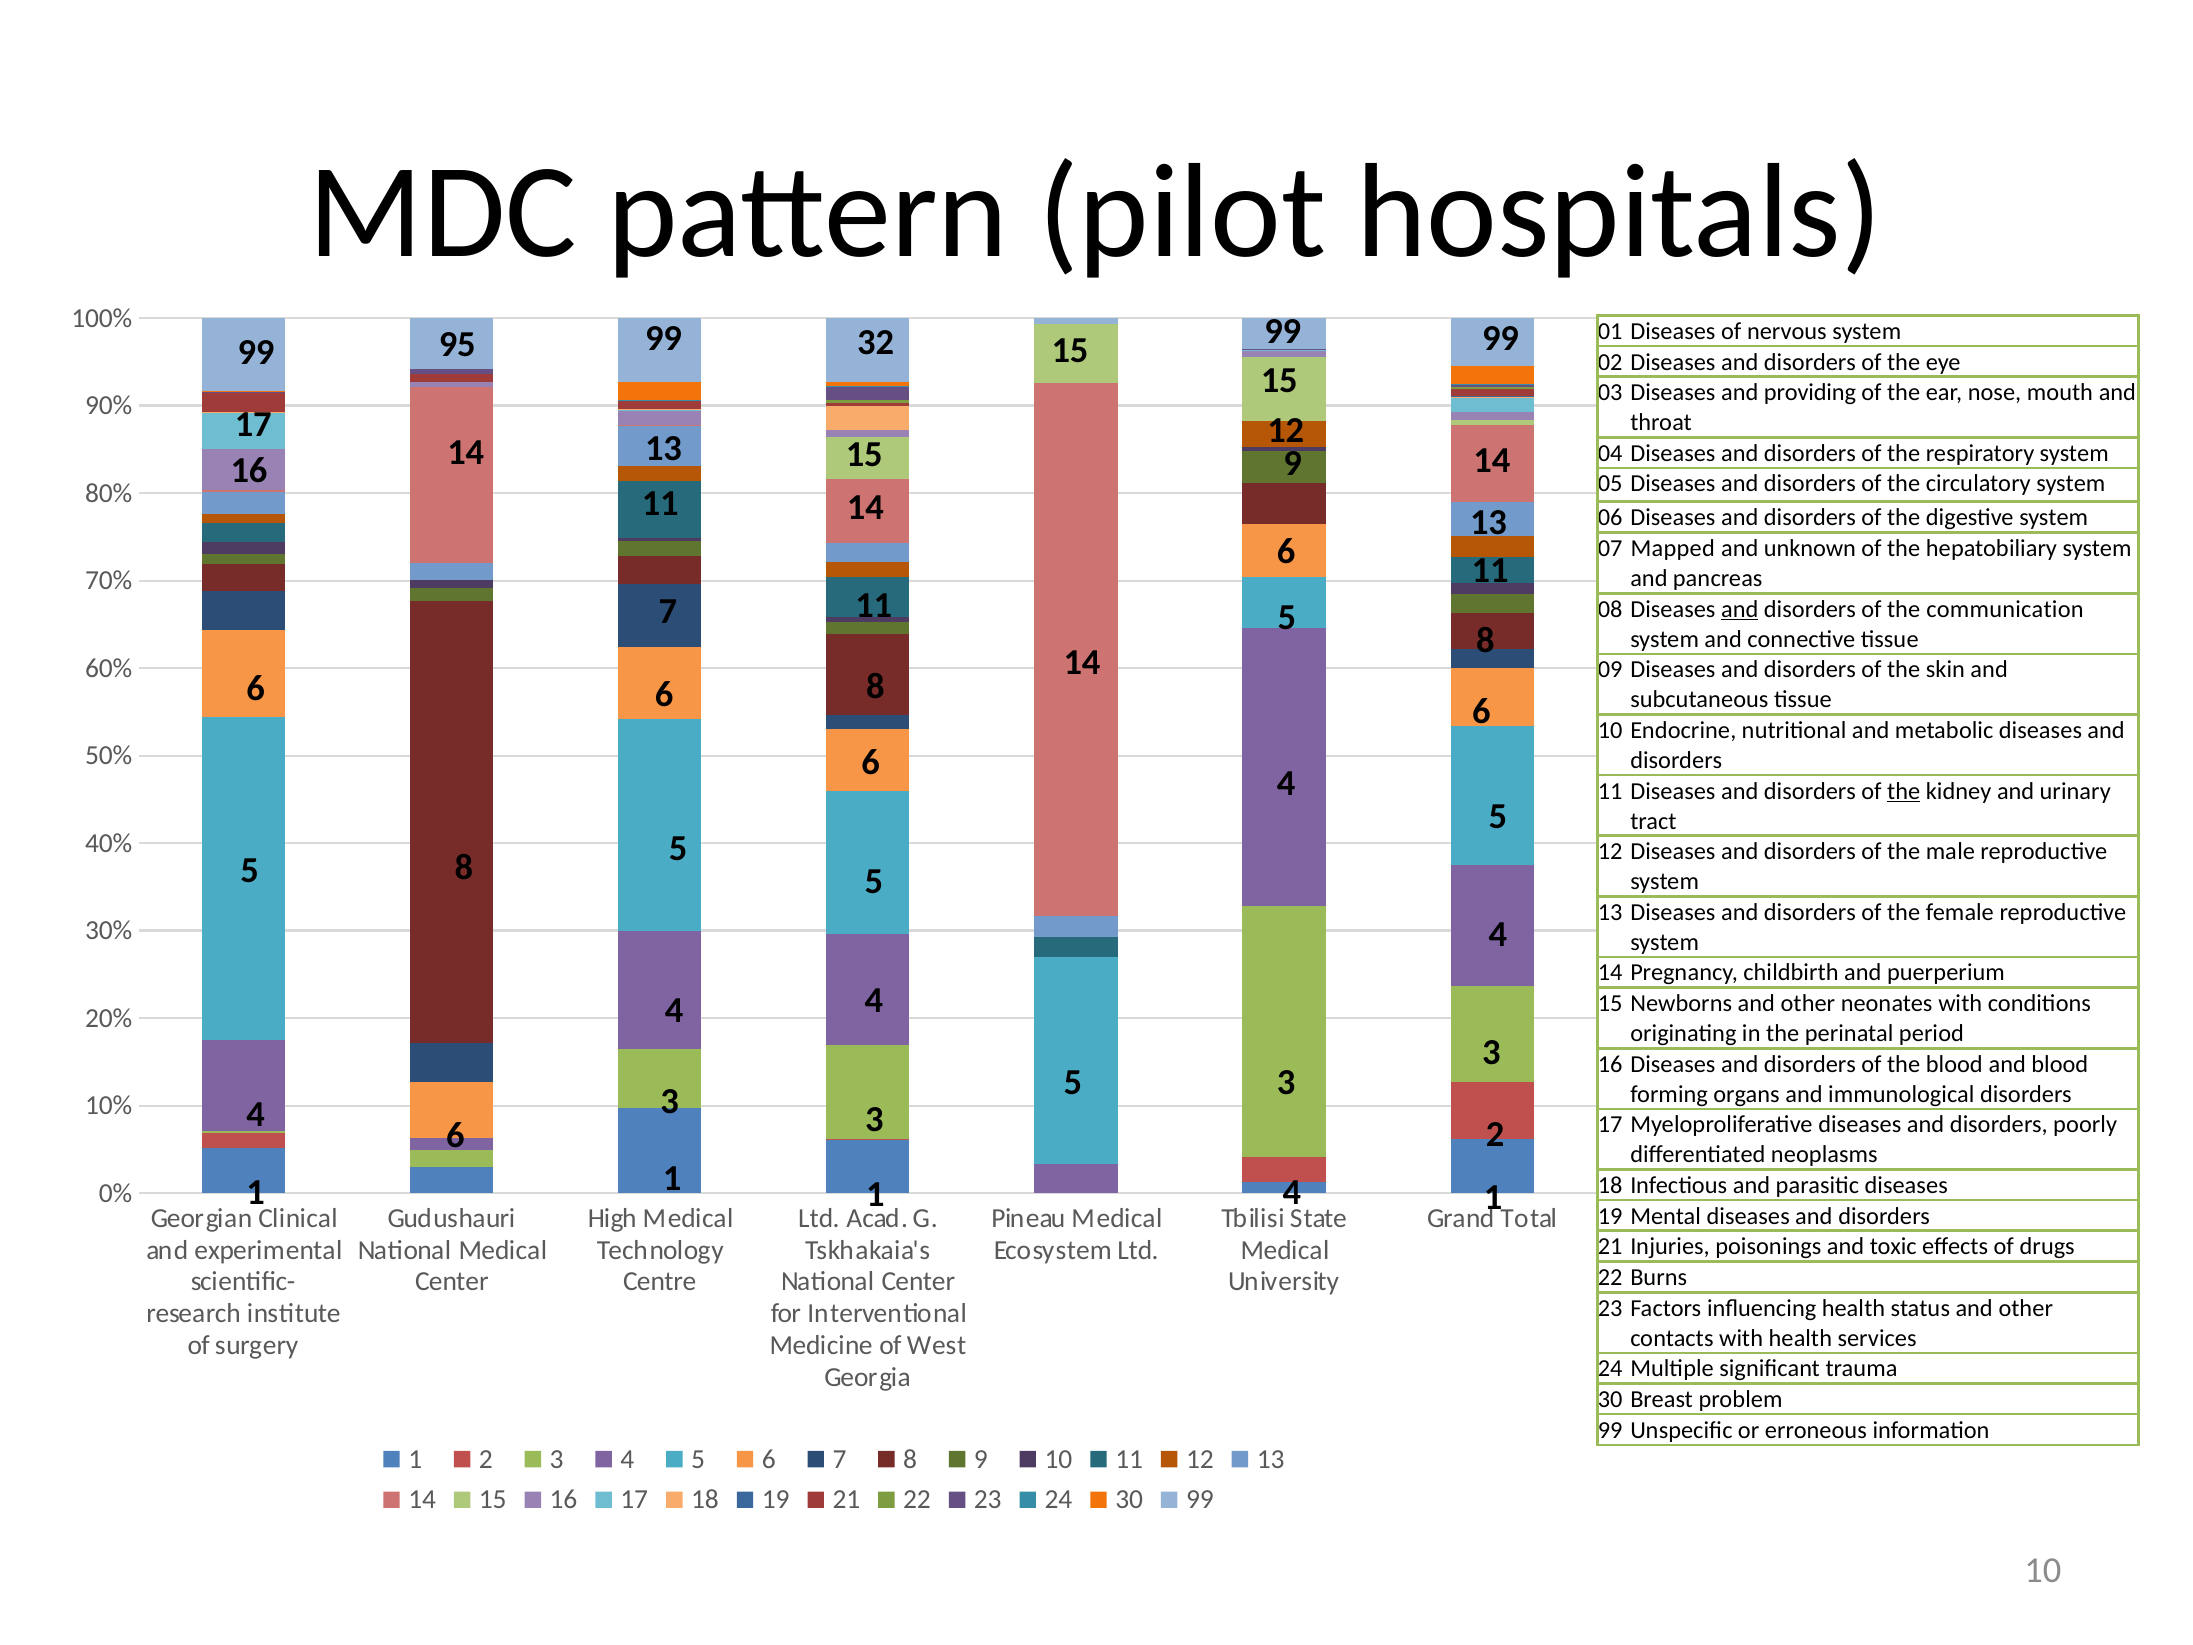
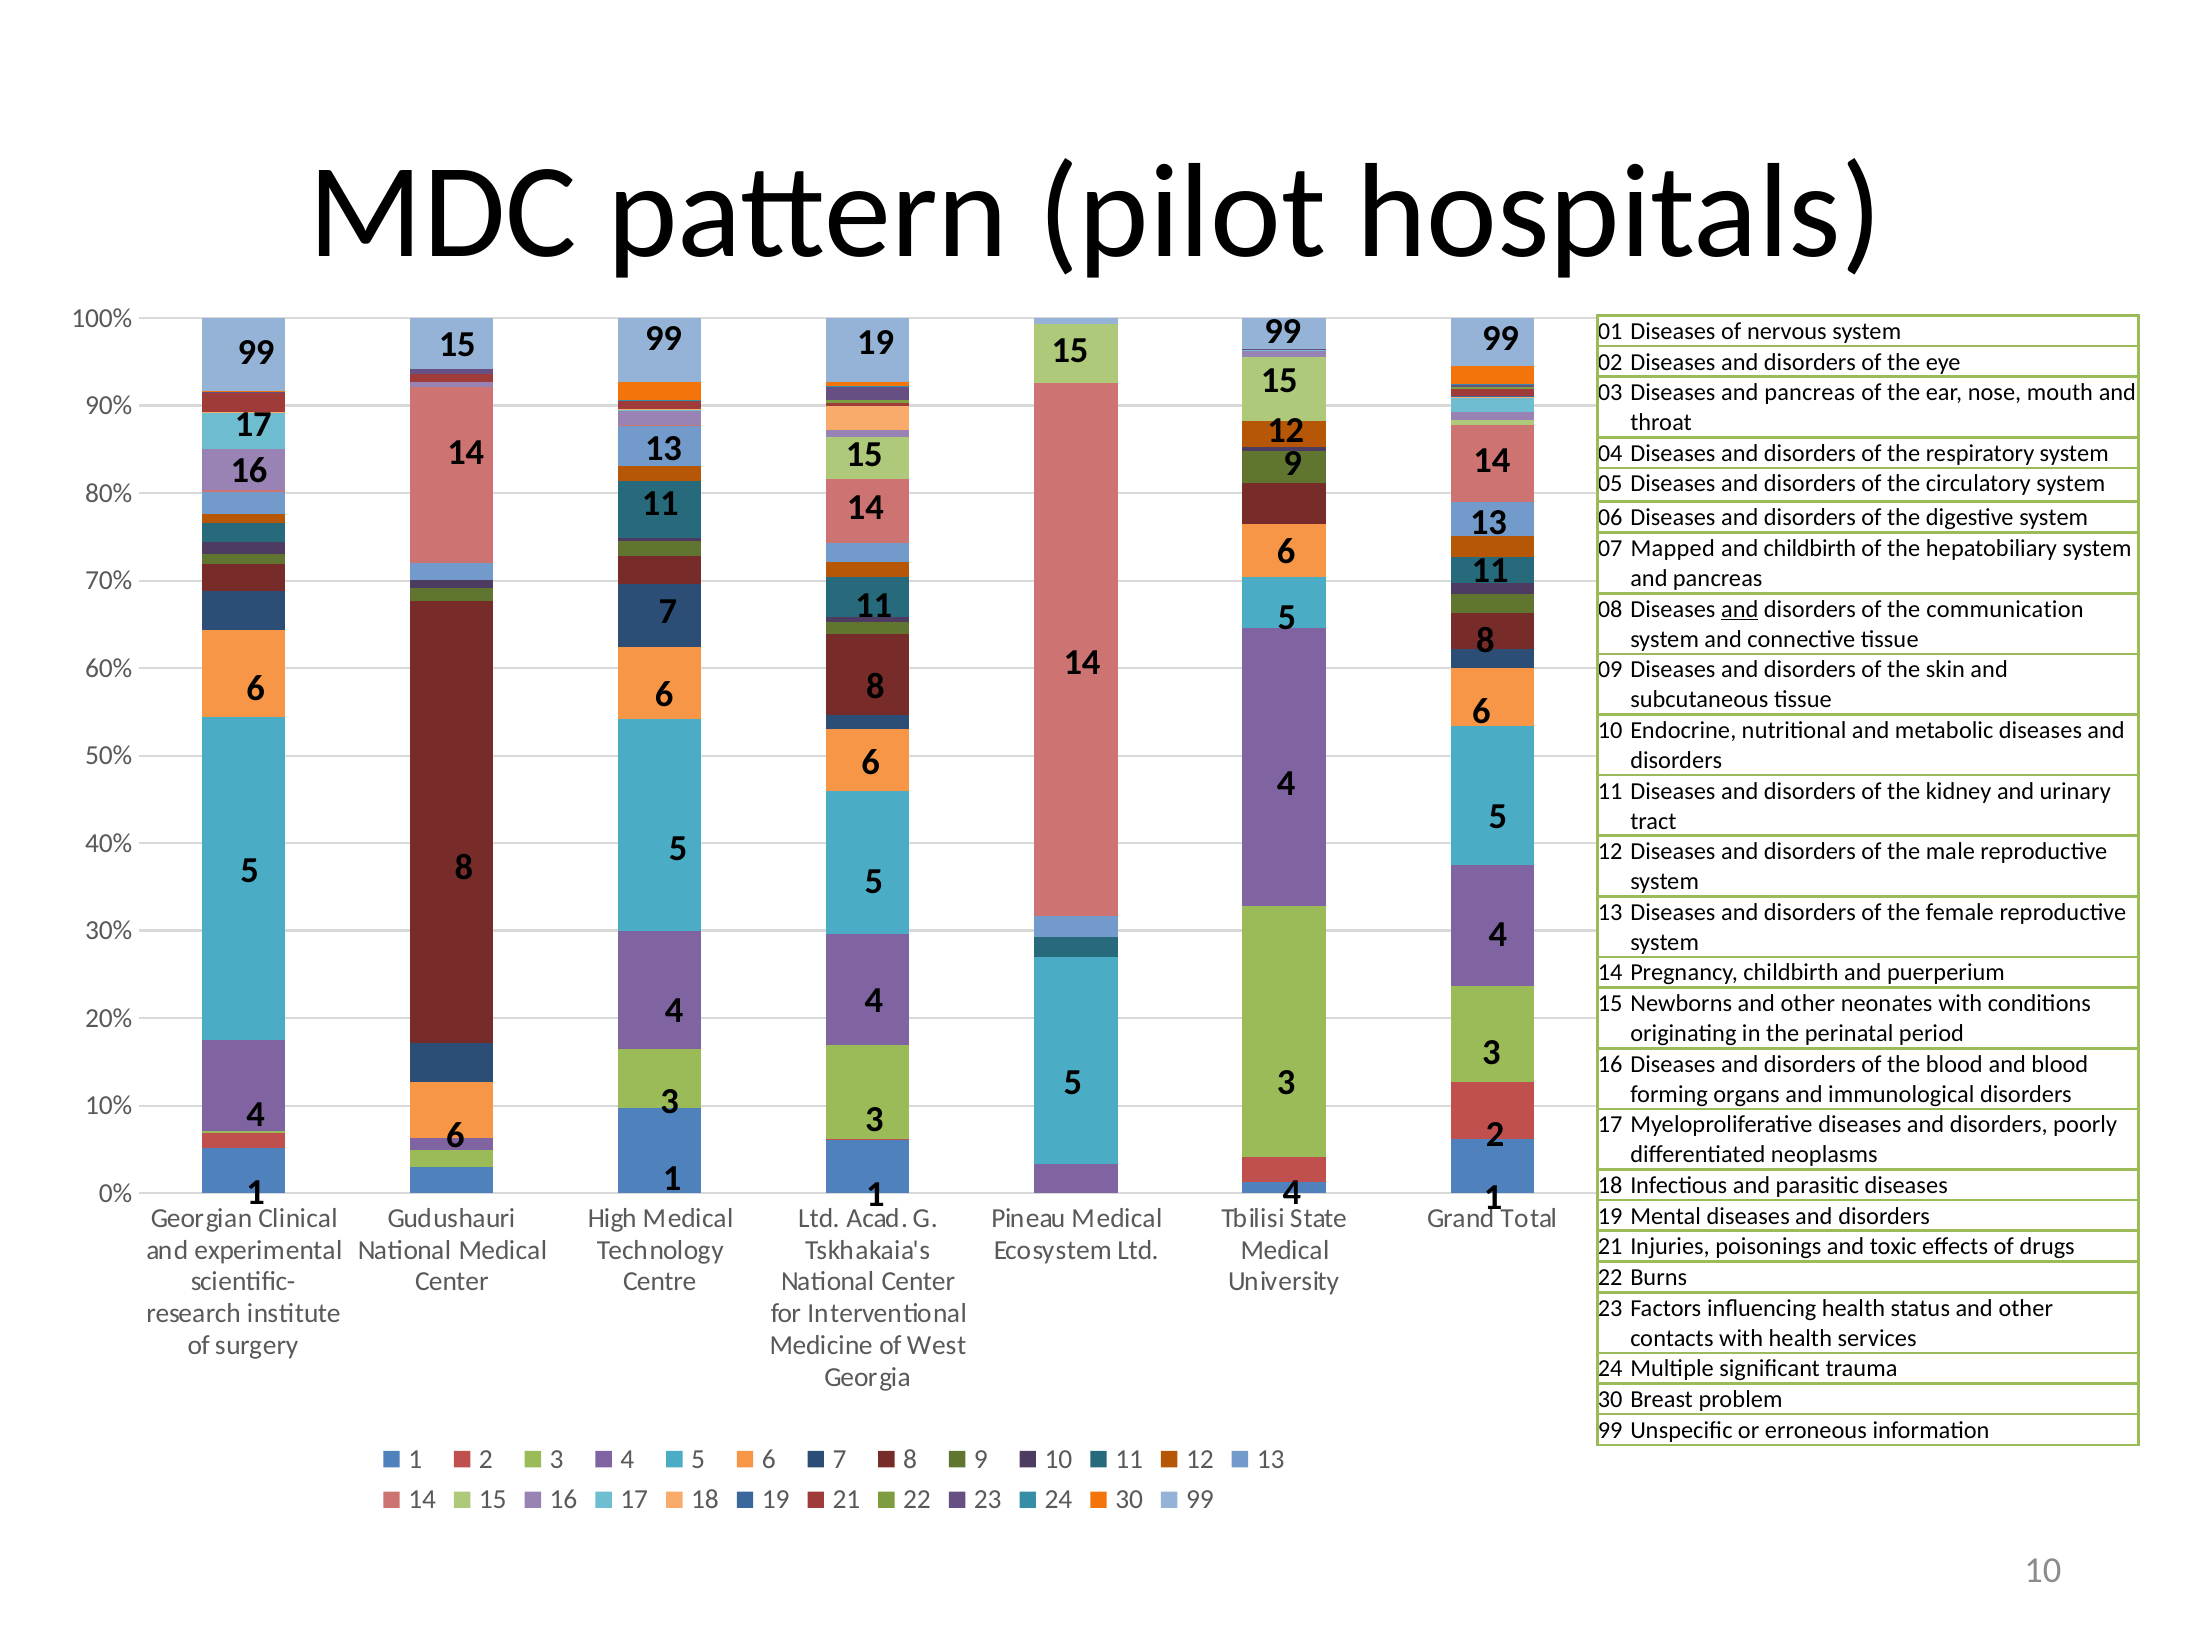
99 95: 95 -> 15
99 32: 32 -> 19
Diseases and providing: providing -> pancreas
and unknown: unknown -> childbirth
the at (1904, 791) underline: present -> none
